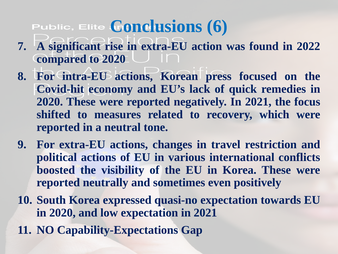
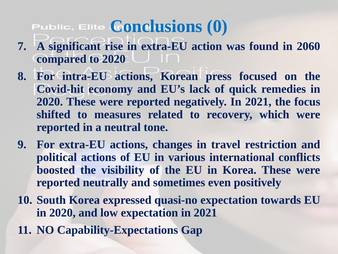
6: 6 -> 0
2022: 2022 -> 2060
